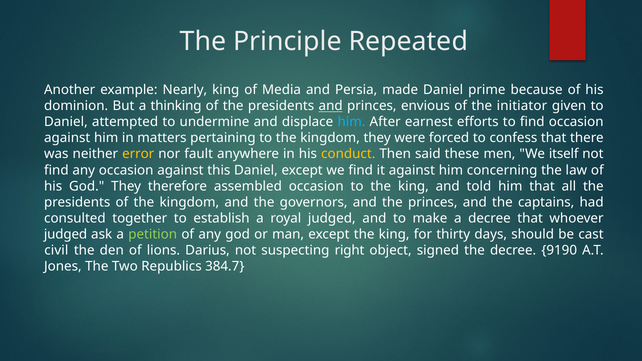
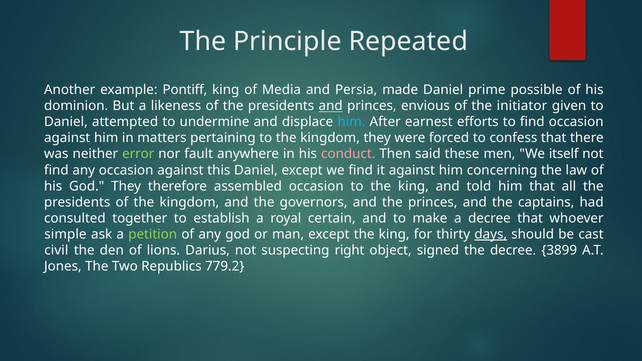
Nearly: Nearly -> Pontiff
because: because -> possible
thinking: thinking -> likeness
error colour: yellow -> light green
conduct colour: yellow -> pink
royal judged: judged -> certain
judged at (66, 234): judged -> simple
days underline: none -> present
9190: 9190 -> 3899
384.7: 384.7 -> 779.2
